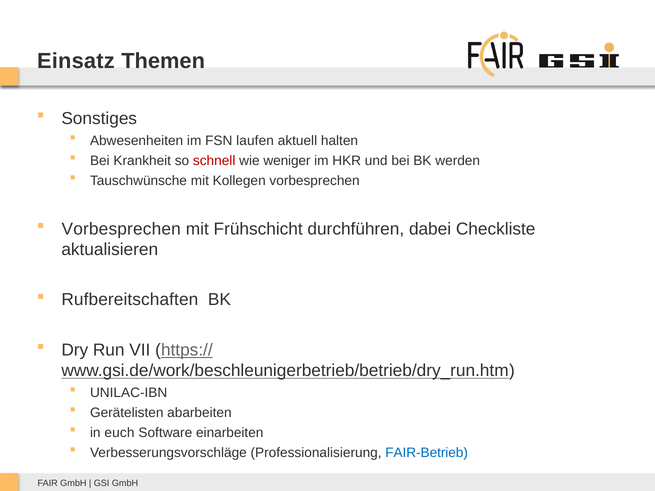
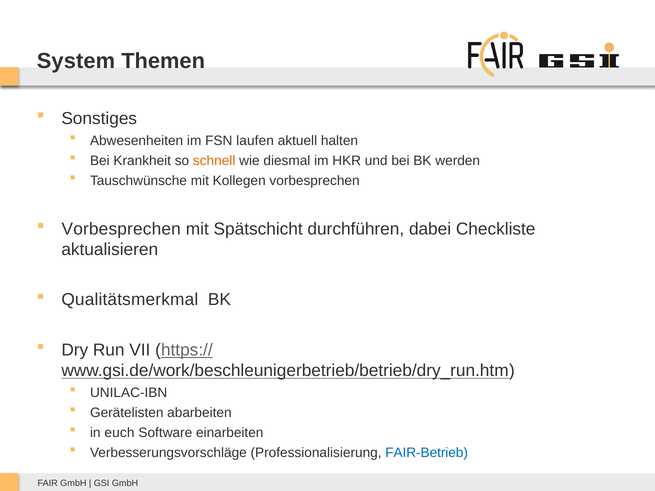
Einsatz: Einsatz -> System
schnell colour: red -> orange
weniger: weniger -> diesmal
Frühschicht: Frühschicht -> Spätschicht
Rufbereitschaften: Rufbereitschaften -> Qualitätsmerkmal
